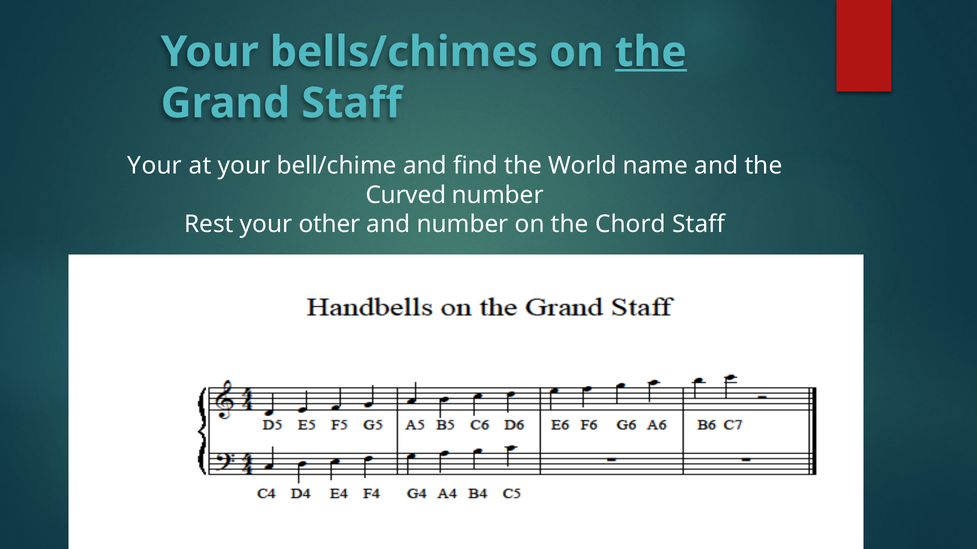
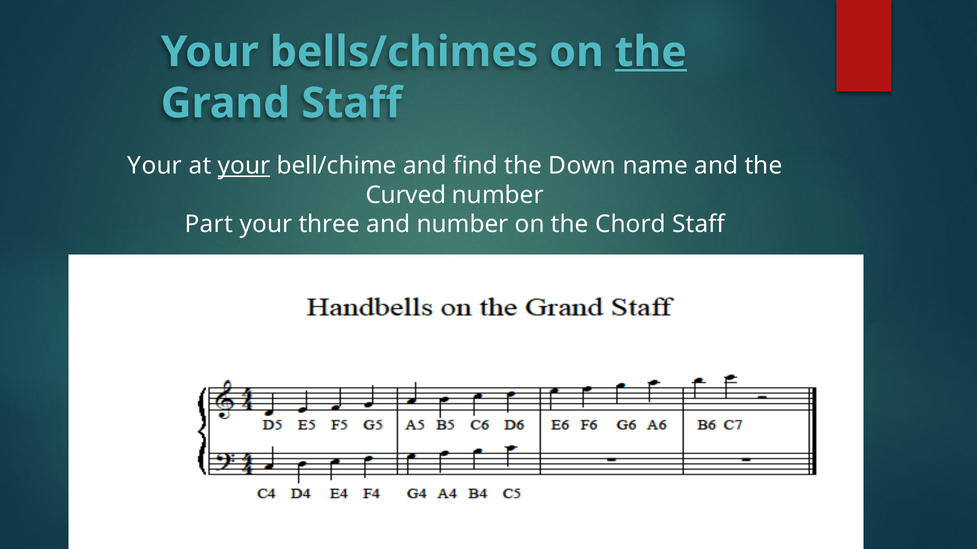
your at (244, 166) underline: none -> present
World: World -> Down
Rest: Rest -> Part
other: other -> three
